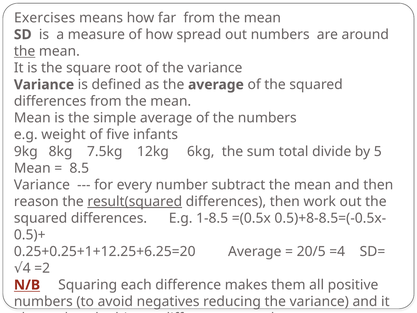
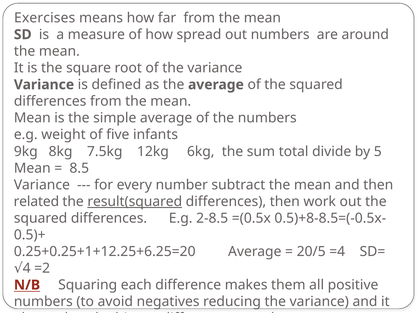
the at (25, 51) underline: present -> none
reason: reason -> related
1-8.5: 1-8.5 -> 2-8.5
